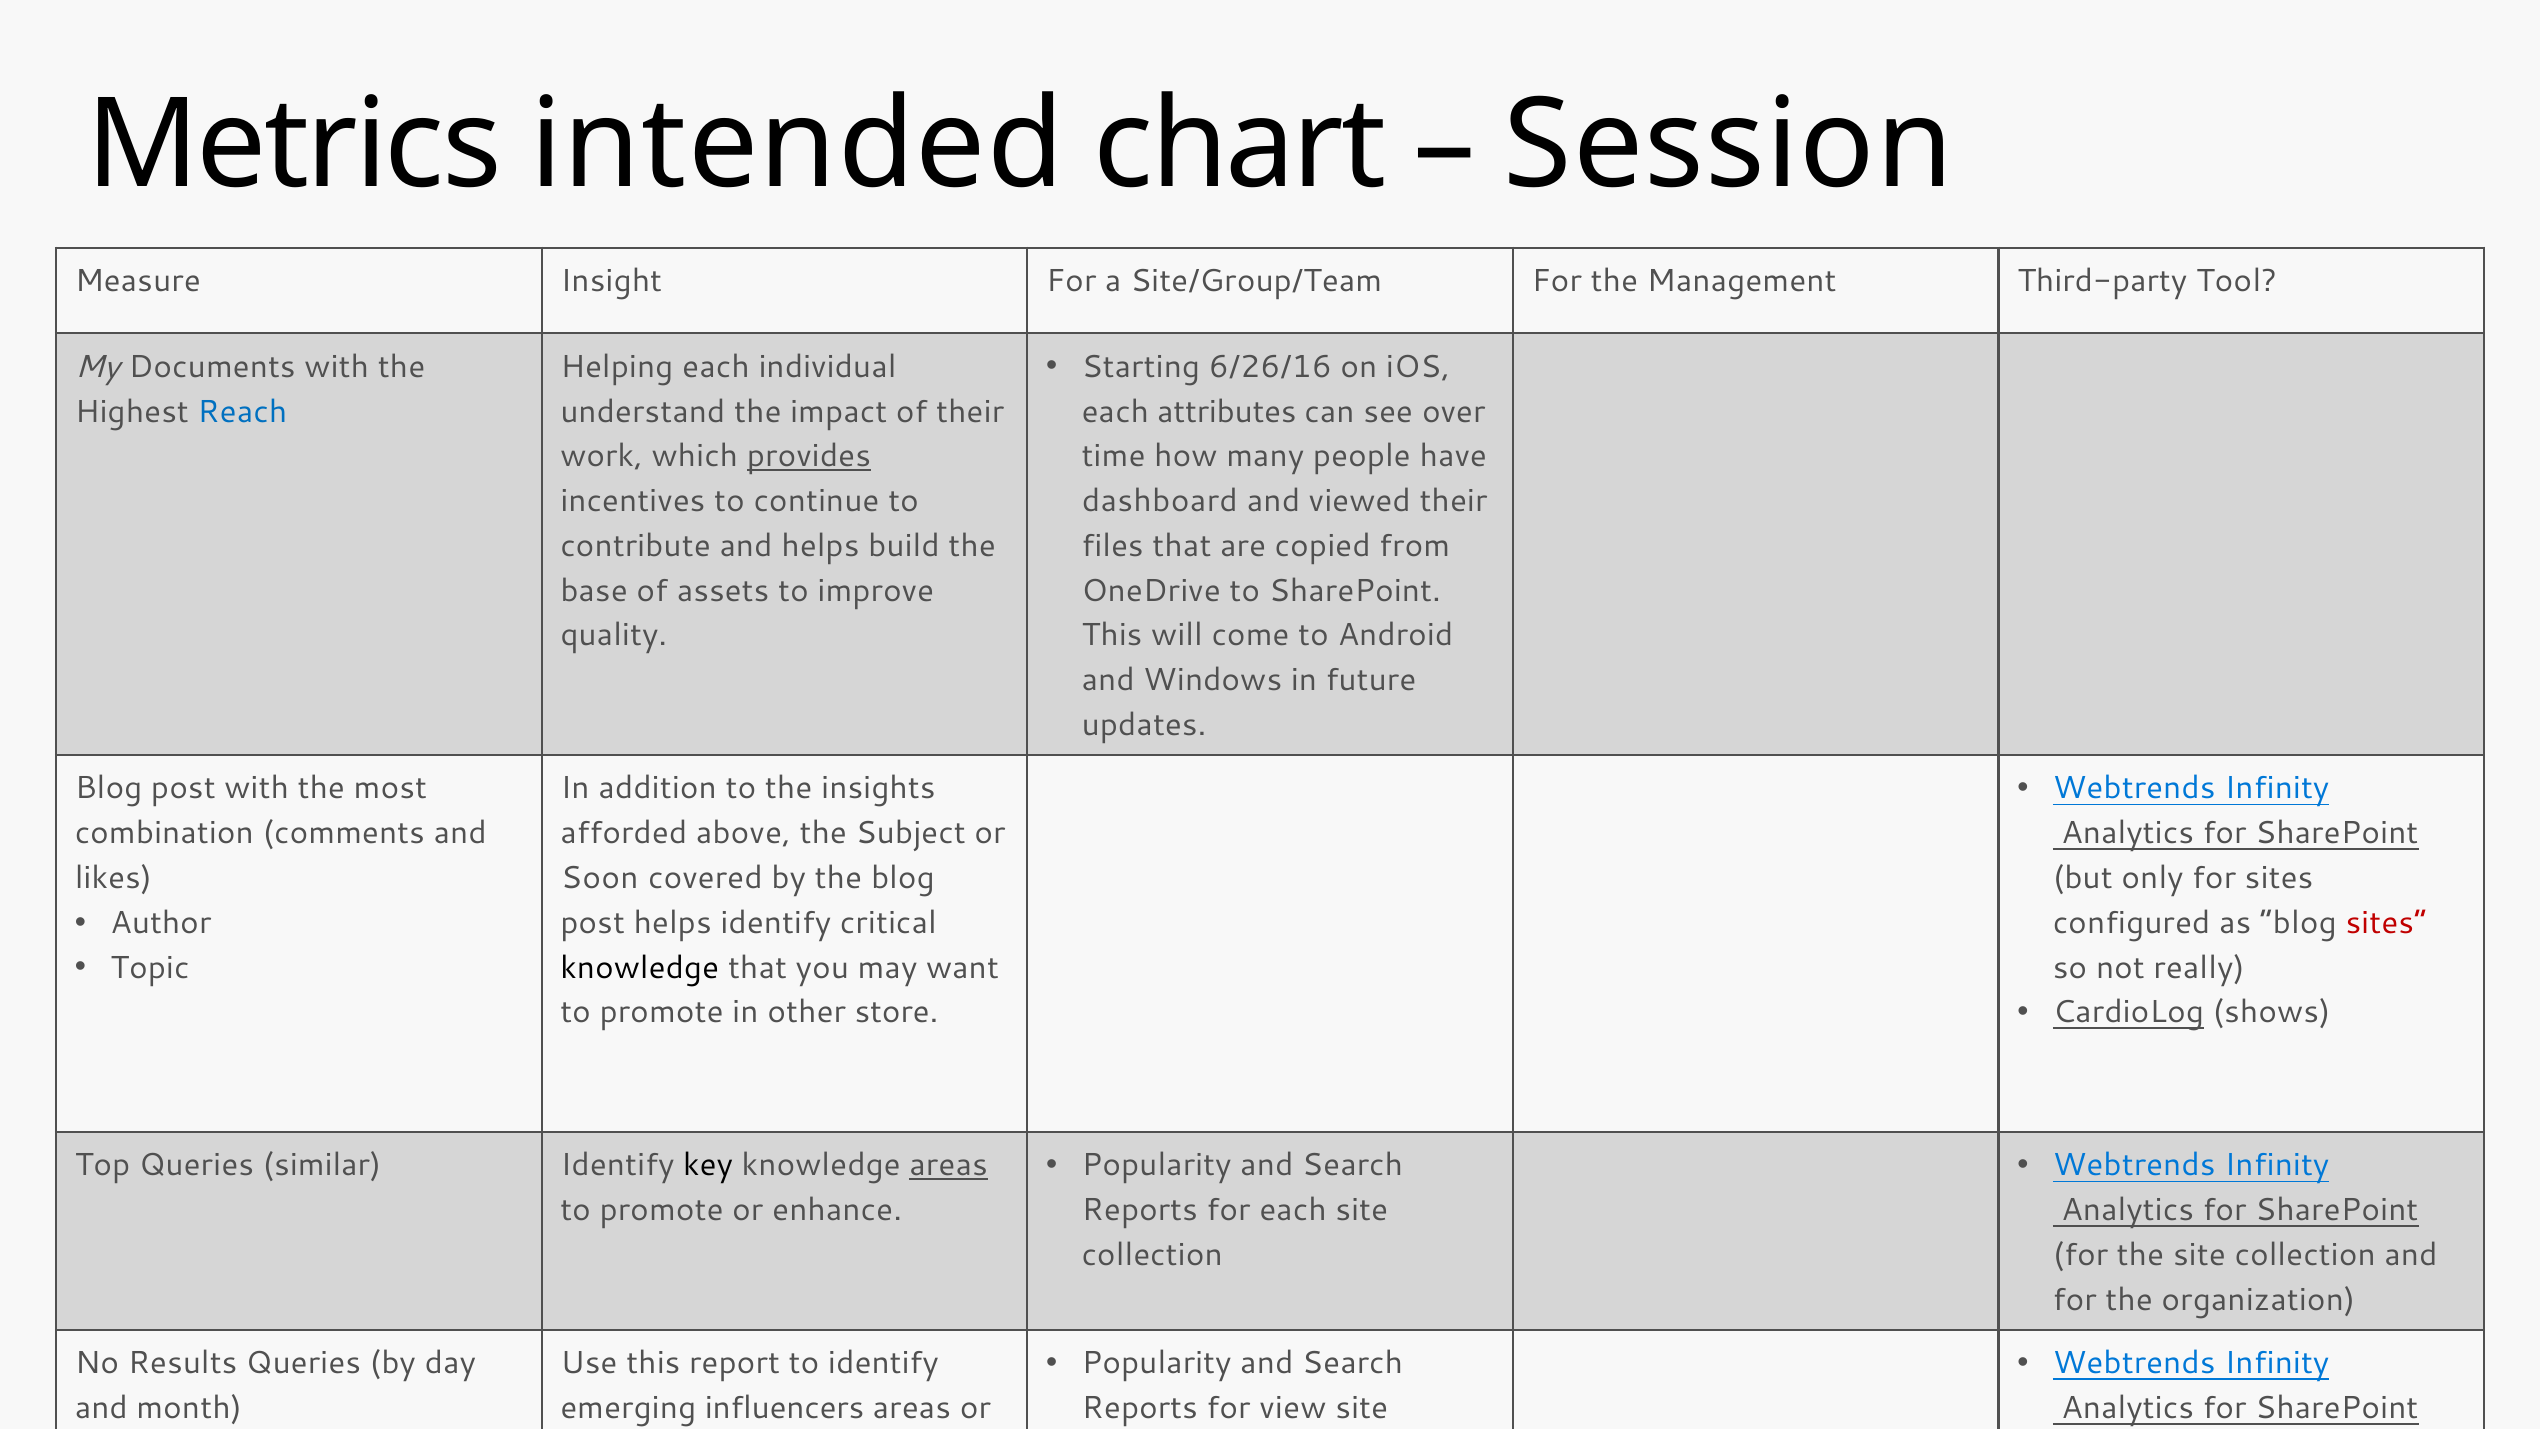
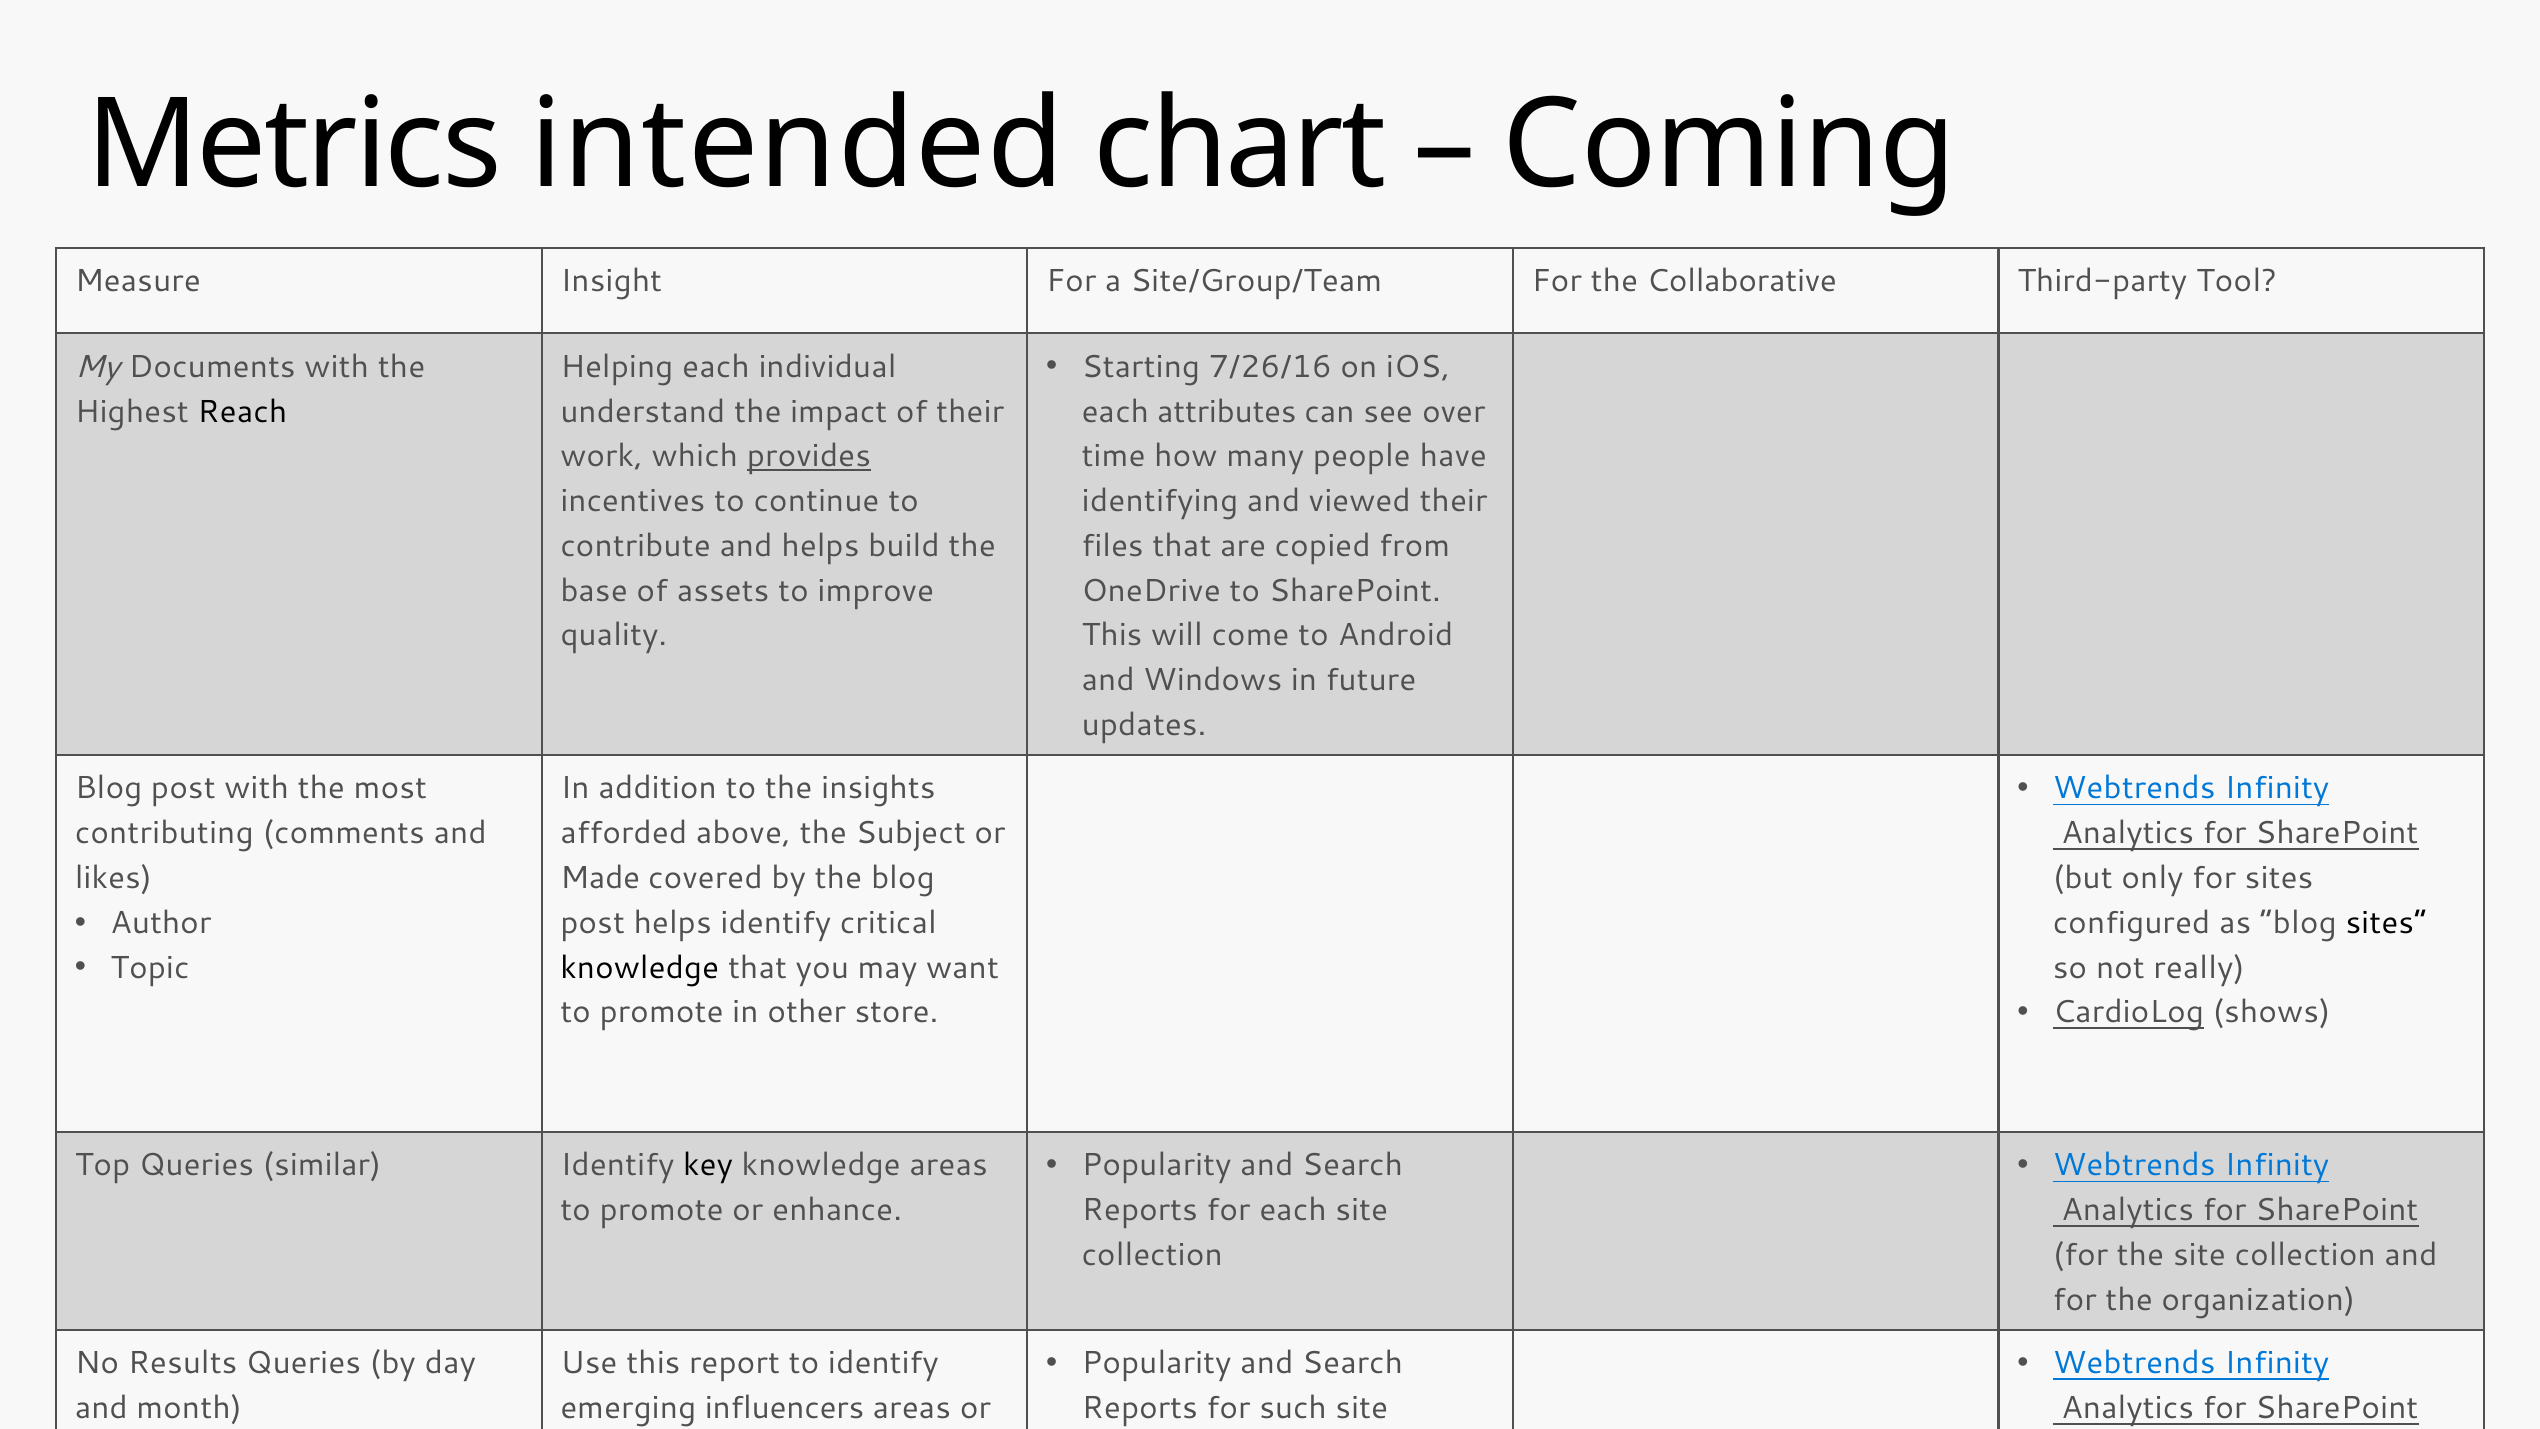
Session: Session -> Coming
Management: Management -> Collaborative
6/26/16: 6/26/16 -> 7/26/16
Reach colour: blue -> black
dashboard: dashboard -> identifying
combination: combination -> contributing
Soon: Soon -> Made
sites at (2386, 923) colour: red -> black
areas at (949, 1165) underline: present -> none
view: view -> such
